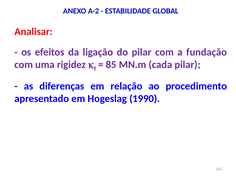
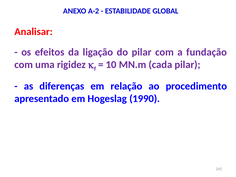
85: 85 -> 10
